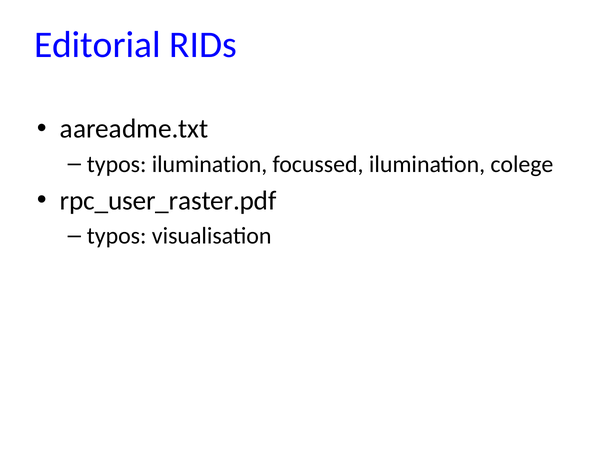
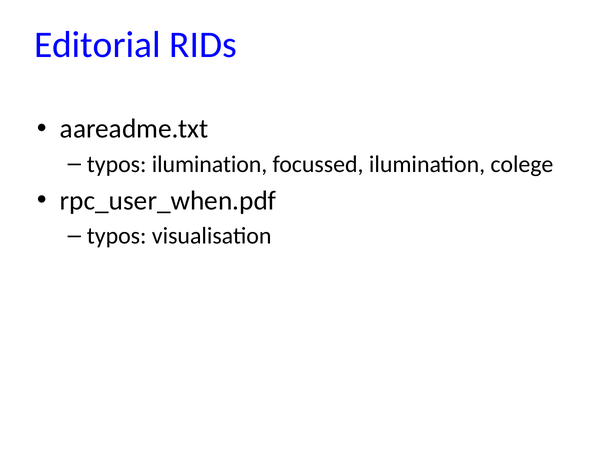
rpc_user_raster.pdf: rpc_user_raster.pdf -> rpc_user_when.pdf
